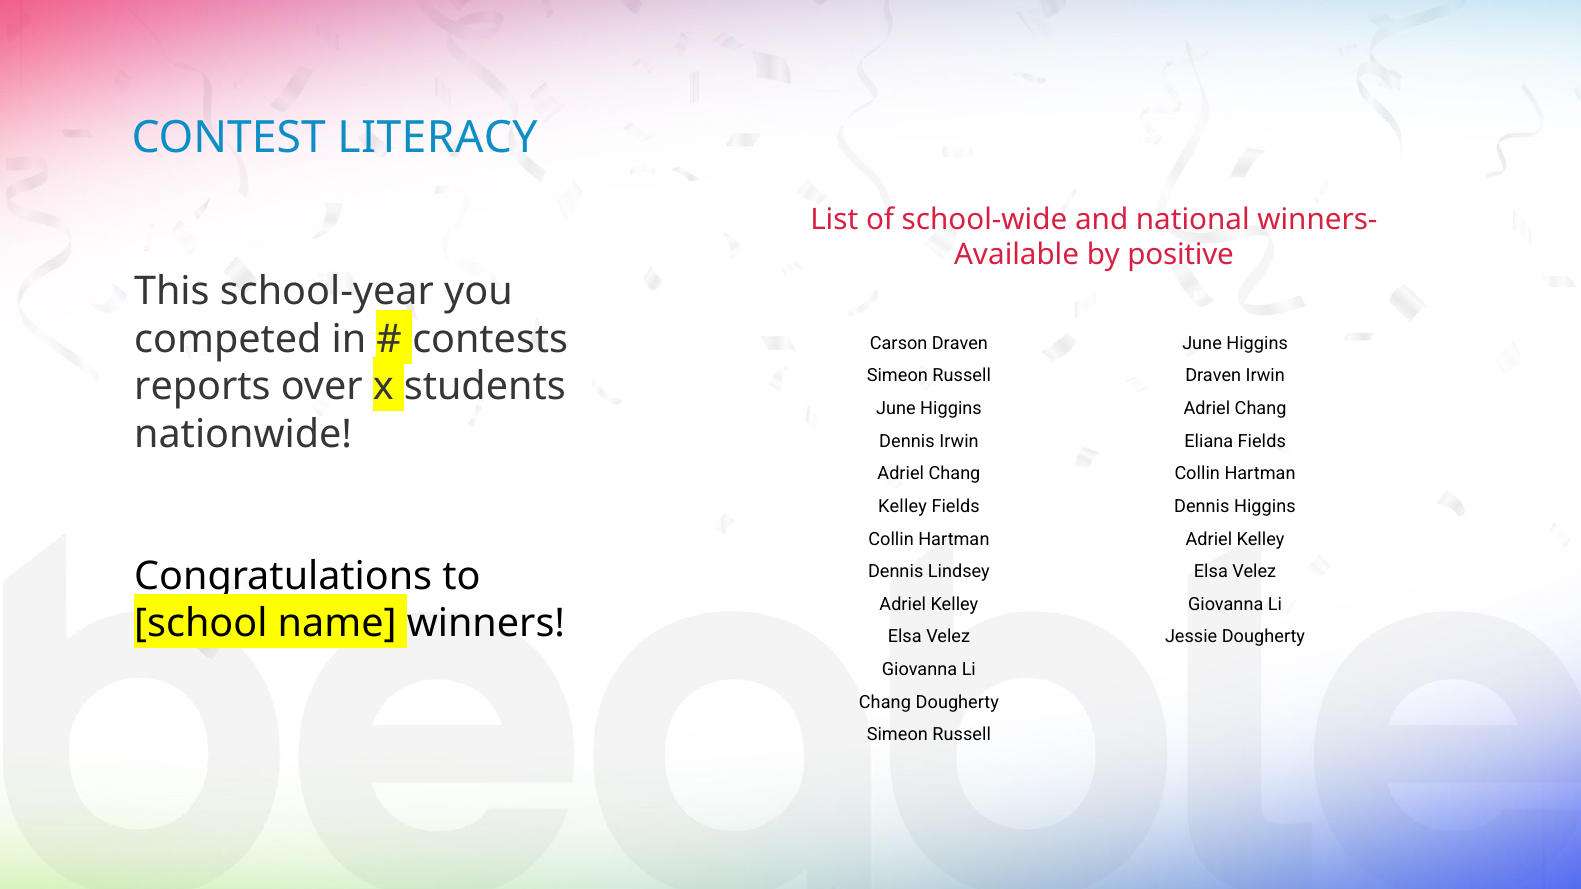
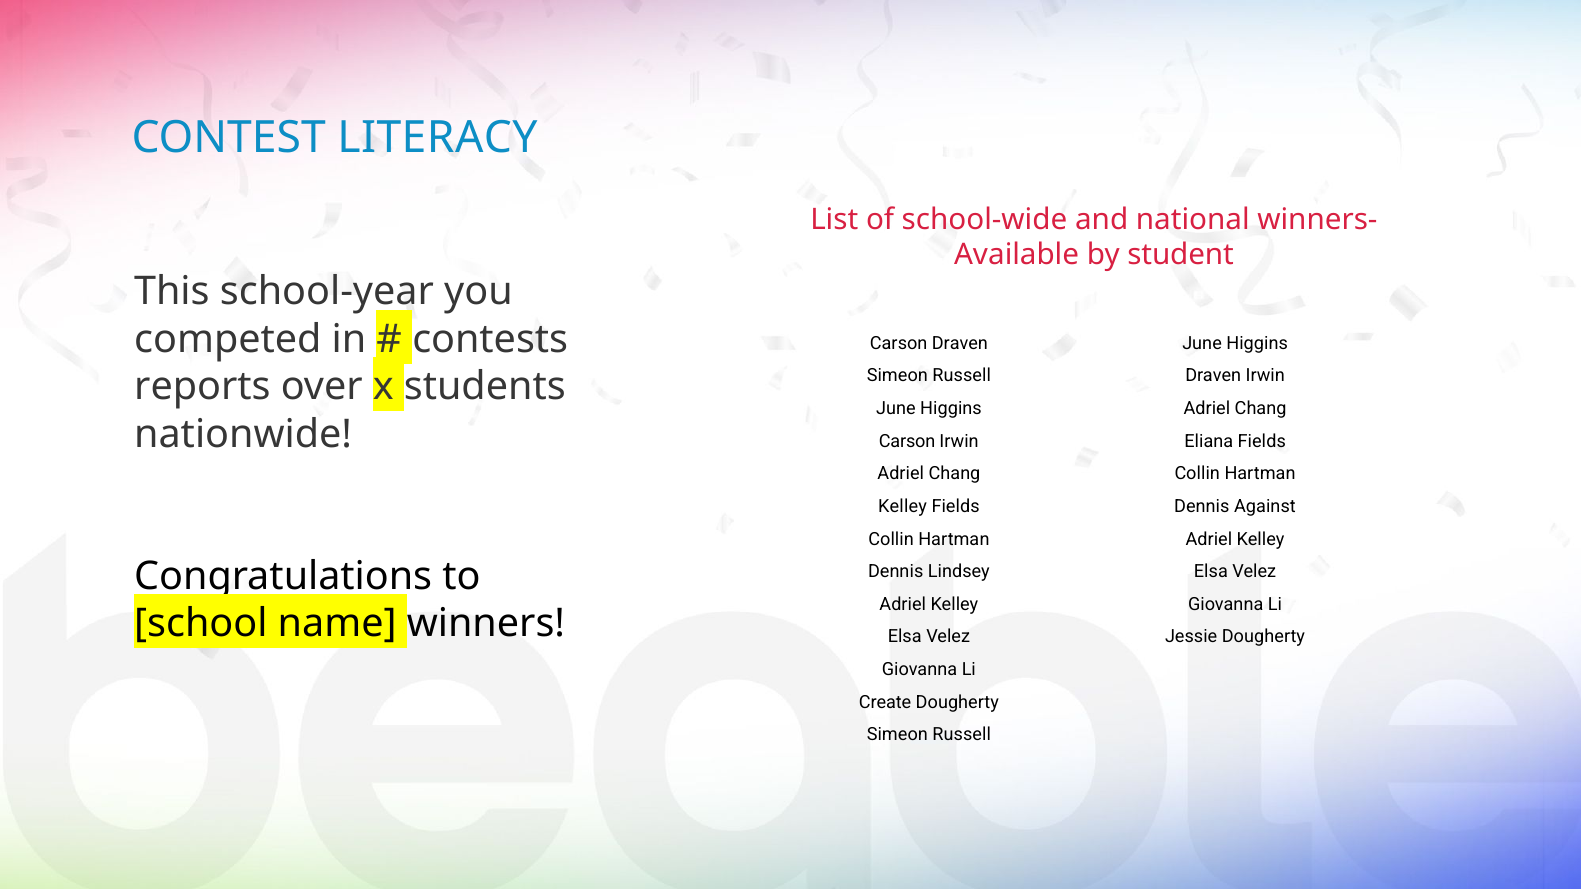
positive: positive -> student
Dennis at (907, 441): Dennis -> Carson
Dennis Higgins: Higgins -> Against
Chang at (885, 702): Chang -> Create
